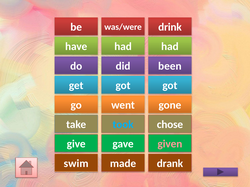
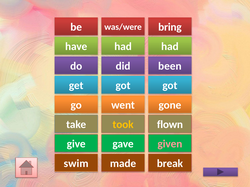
drink: drink -> bring
took colour: light blue -> yellow
chose: chose -> flown
drank: drank -> break
